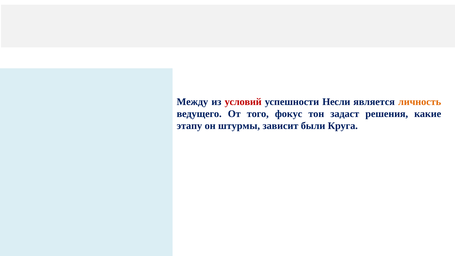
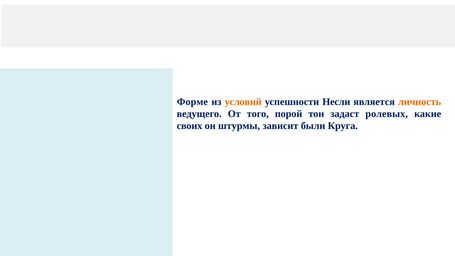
Между: Между -> Форме
условий colour: red -> orange
фокус: фокус -> порой
решения: решения -> ролевых
этапу: этапу -> своих
